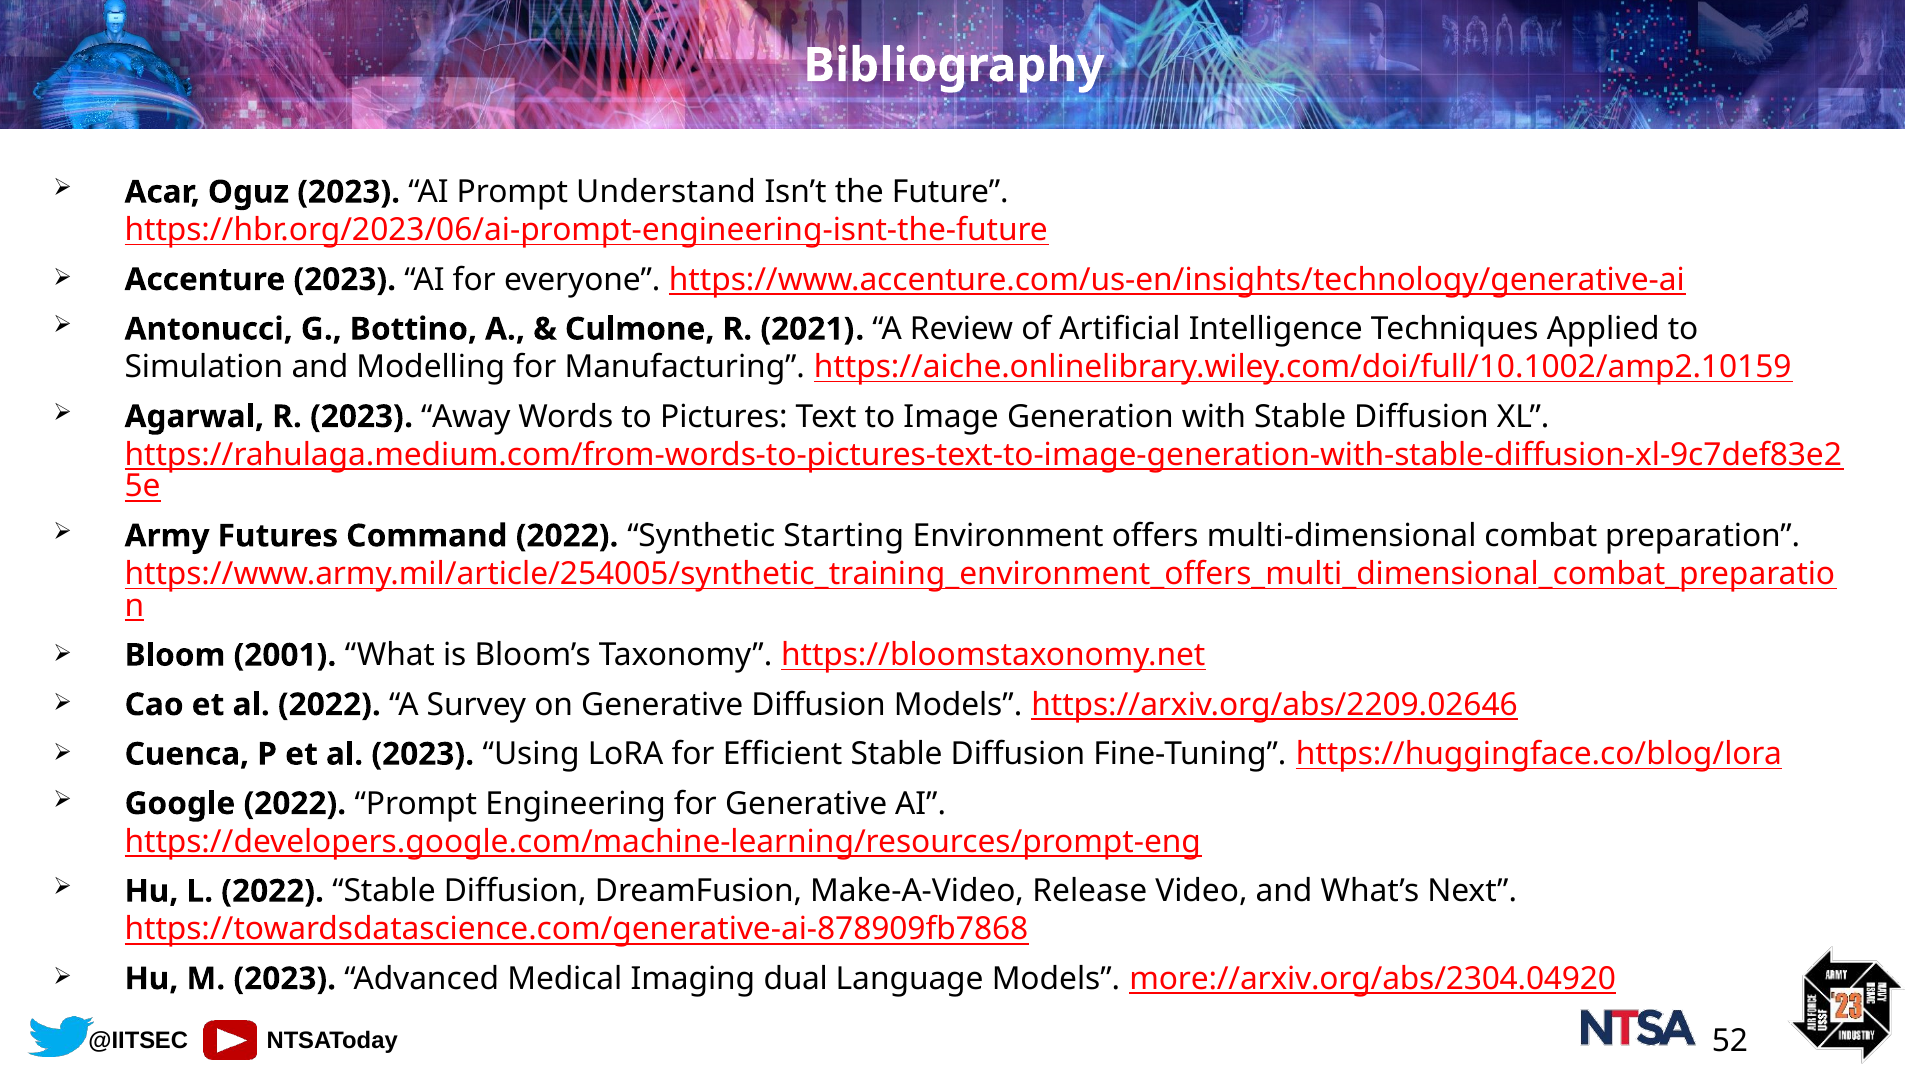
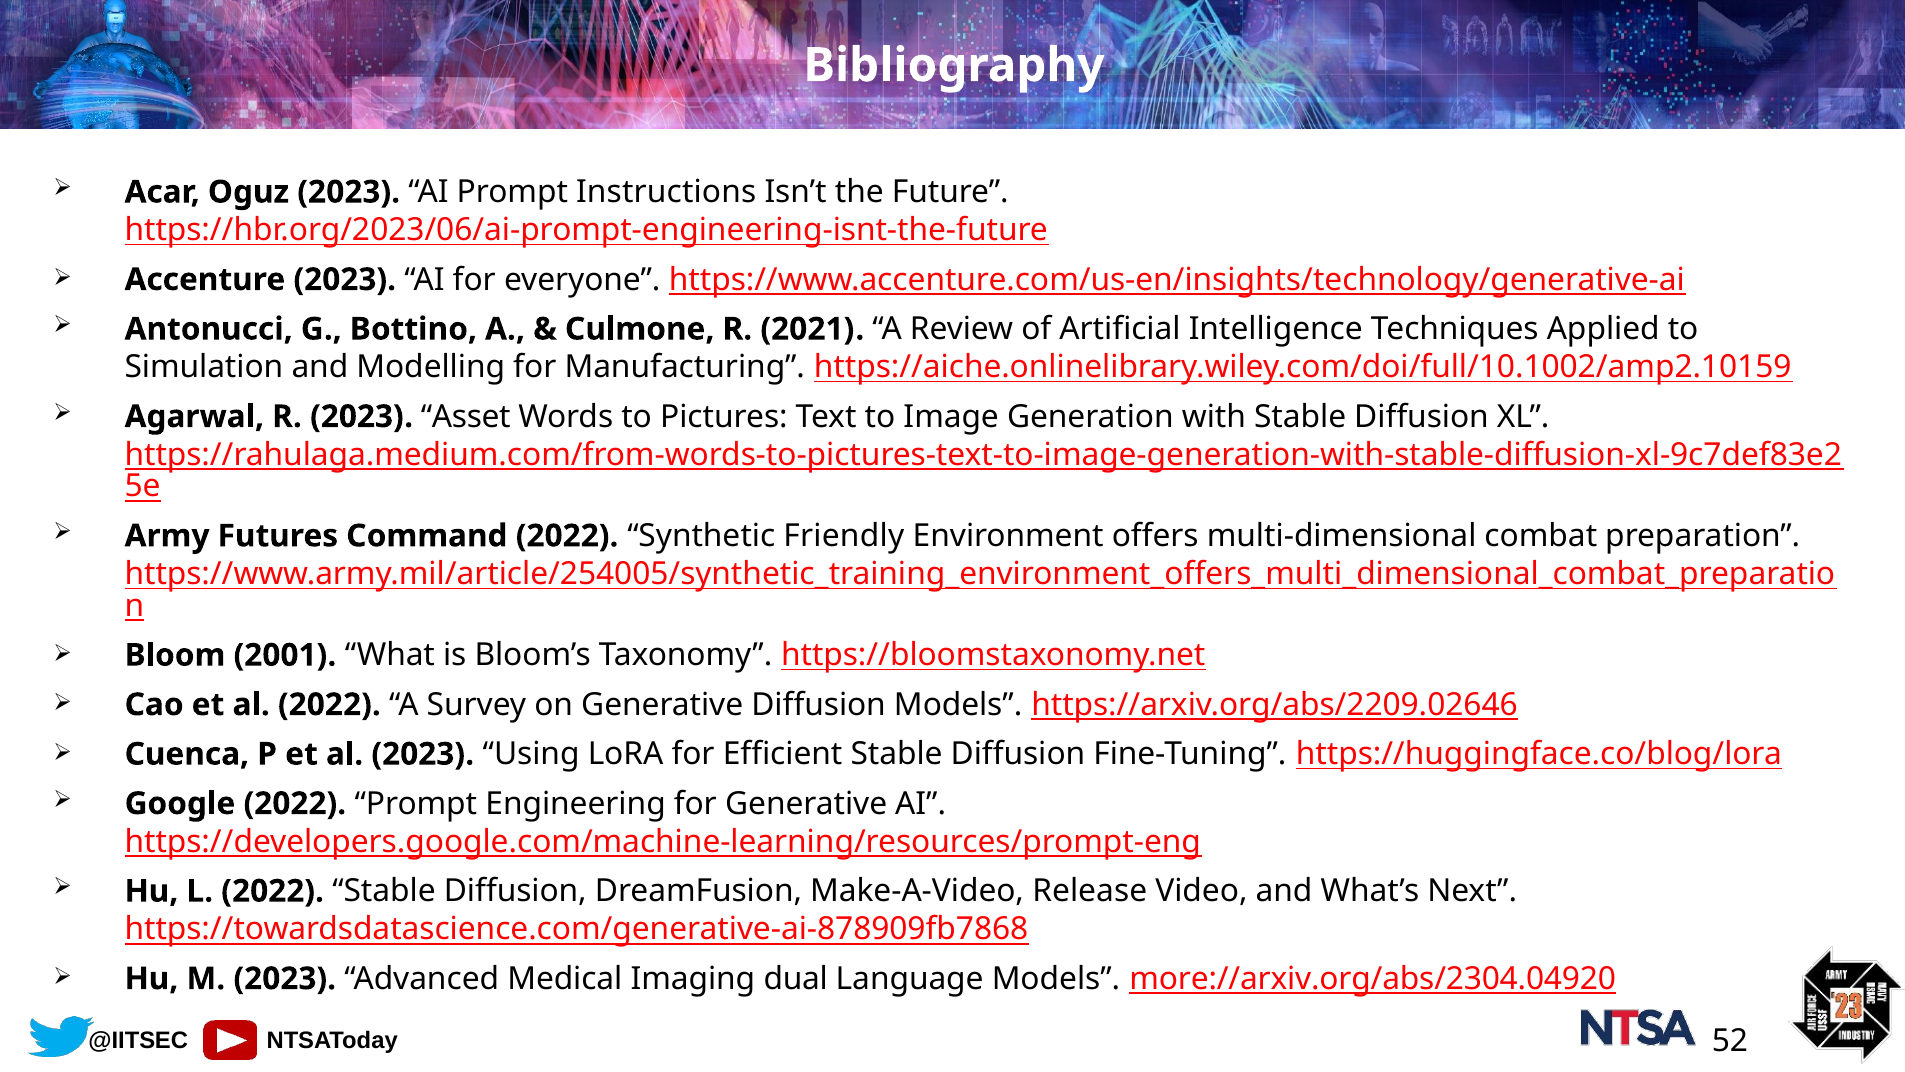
Understand: Understand -> Instructions
Away: Away -> Asset
Starting: Starting -> Friendly
